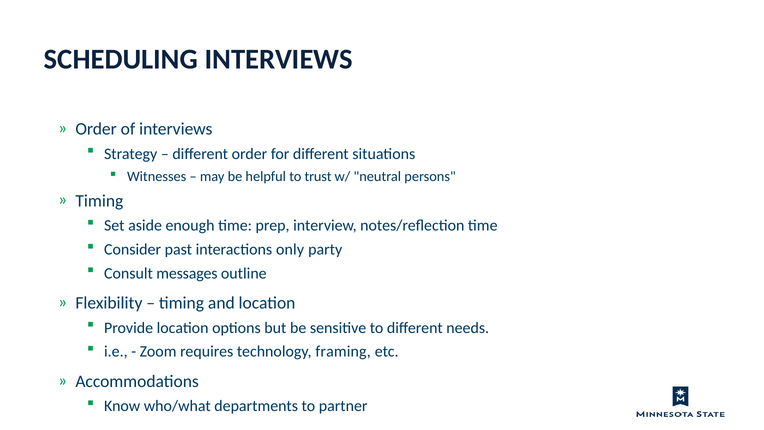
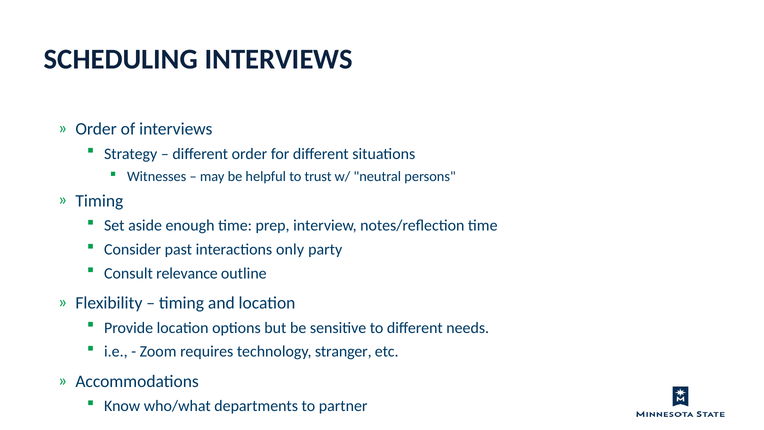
messages: messages -> relevance
framing: framing -> stranger
